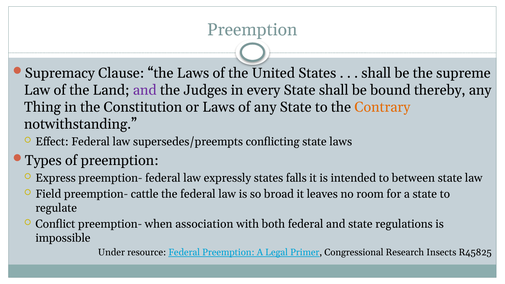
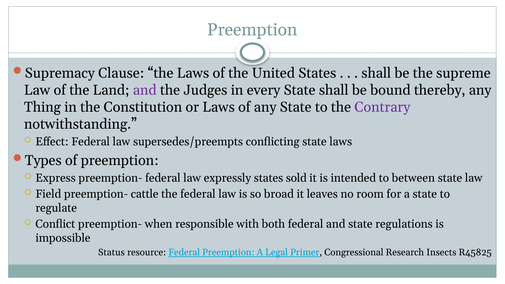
Contrary colour: orange -> purple
falls: falls -> sold
association: association -> responsible
Under: Under -> Status
